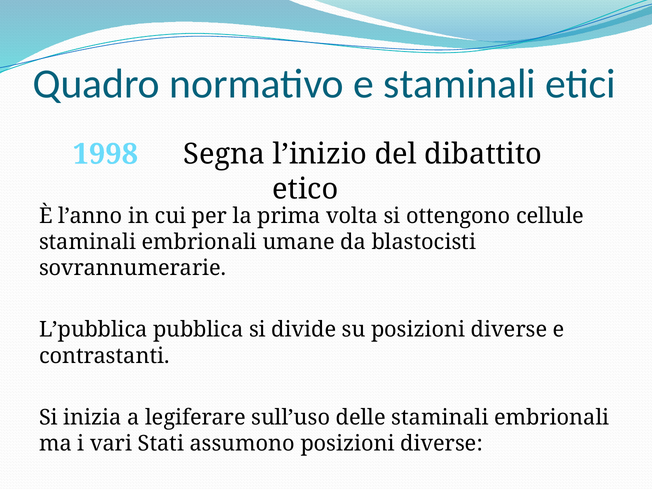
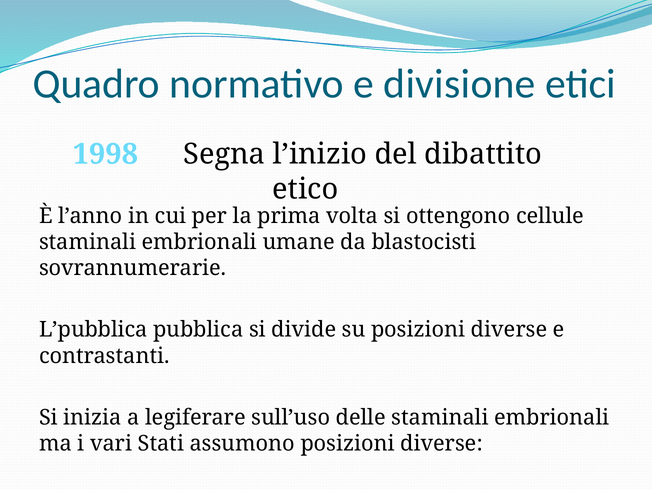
e staminali: staminali -> divisione
